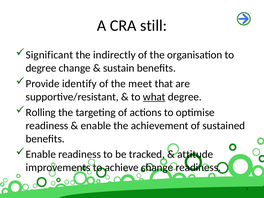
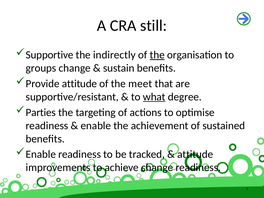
Significant: Significant -> Supportive
the at (157, 55) underline: none -> present
degree at (41, 68): degree -> groups
Provide identify: identify -> attitude
Rolling: Rolling -> Parties
